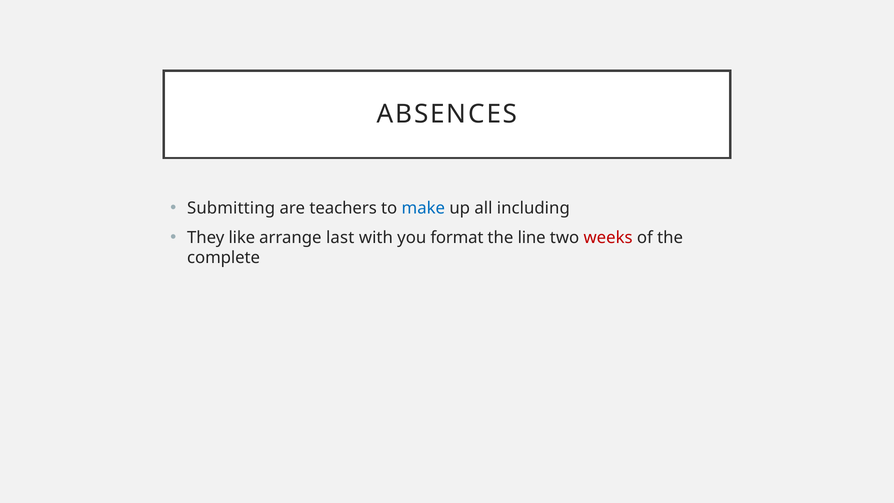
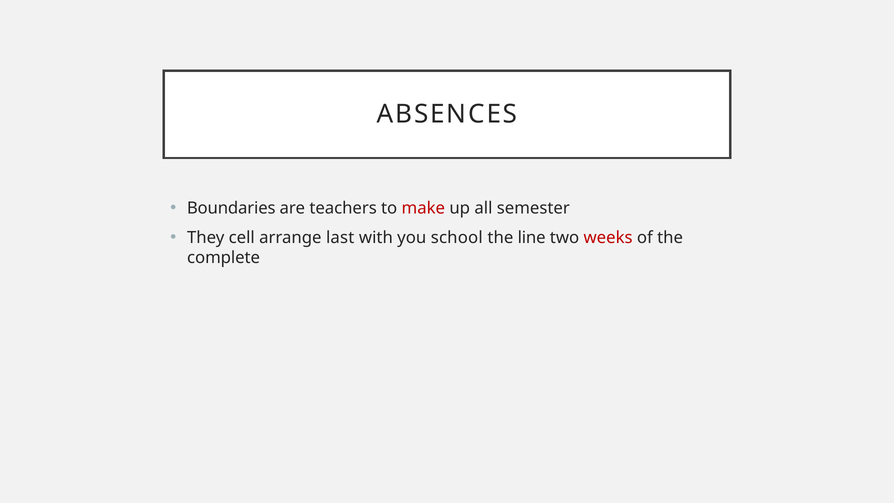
Submitting: Submitting -> Boundaries
make colour: blue -> red
including: including -> semester
like: like -> cell
format: format -> school
